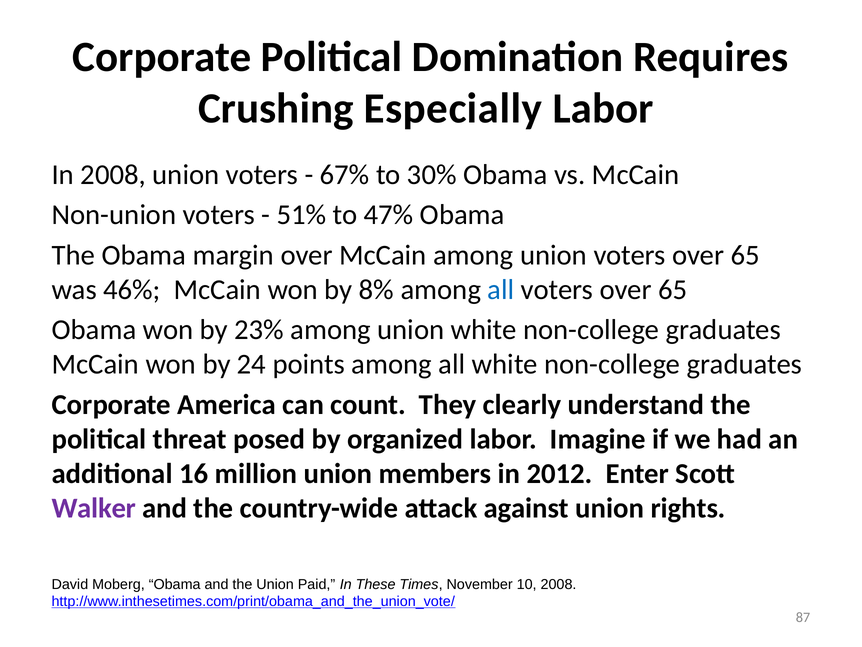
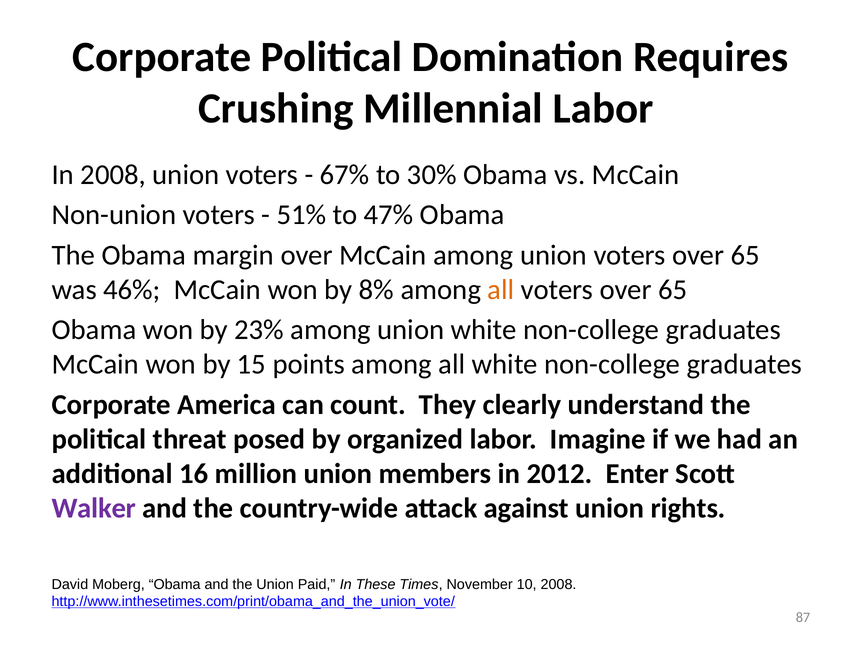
Especially: Especially -> Millennial
all at (501, 289) colour: blue -> orange
24: 24 -> 15
